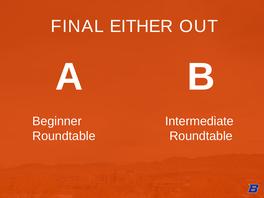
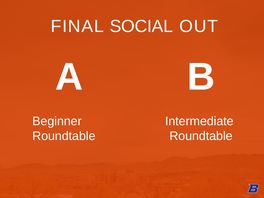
EITHER: EITHER -> SOCIAL
